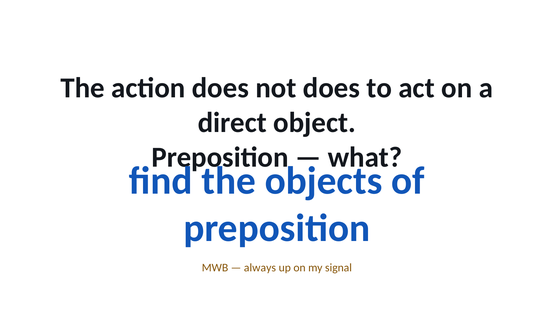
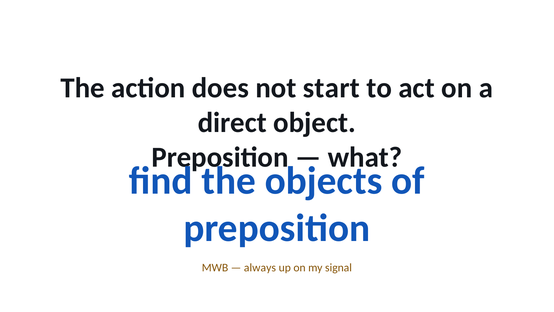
not does: does -> start
